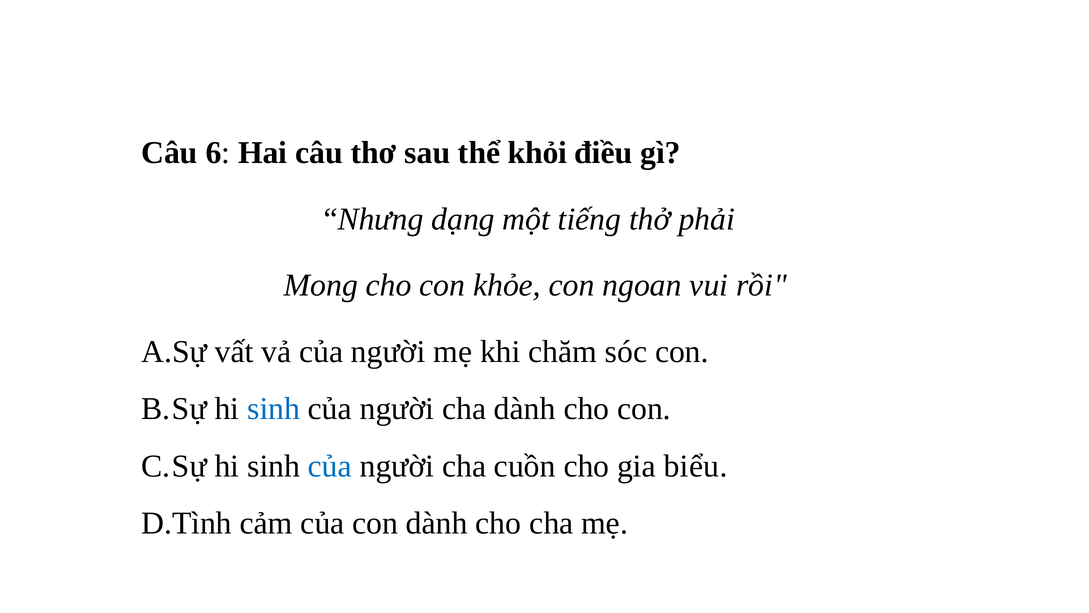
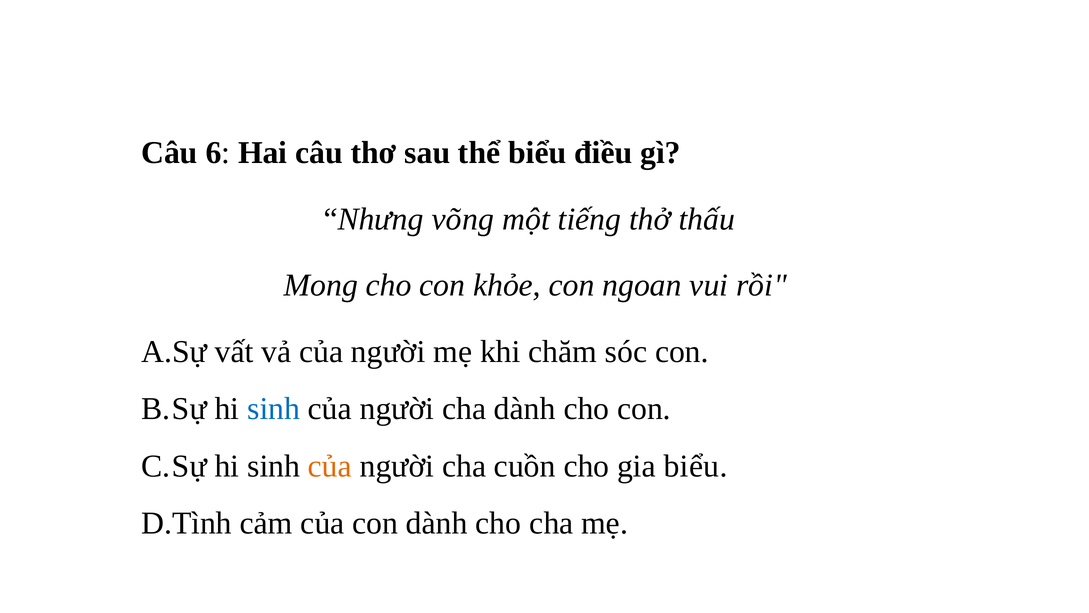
thể khỏi: khỏi -> biểu
dạng: dạng -> võng
phải: phải -> thấu
của at (330, 466) colour: blue -> orange
